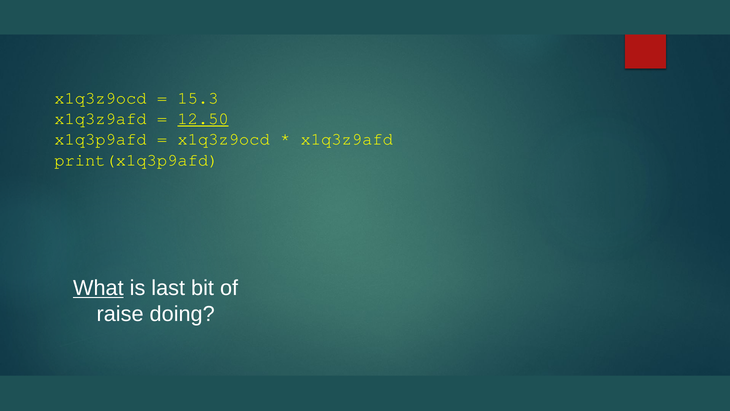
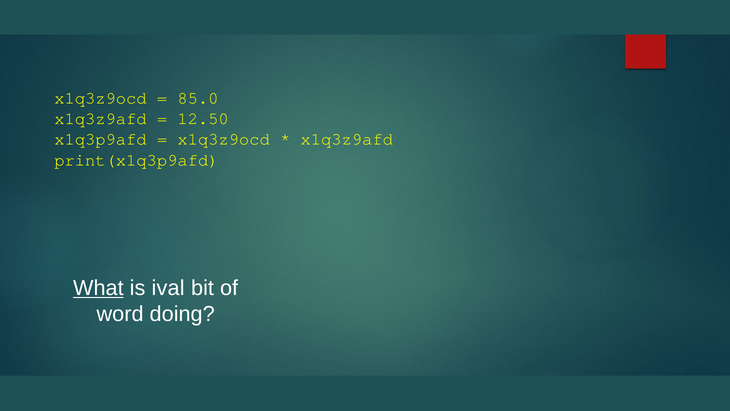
15.3: 15.3 -> 85.0
12.50 underline: present -> none
last: last -> ival
raise: raise -> word
